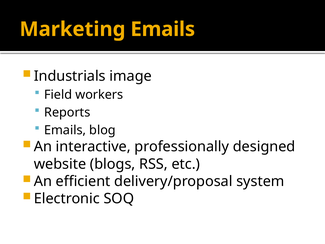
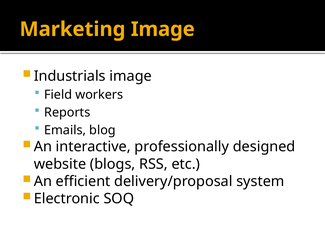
Marketing Emails: Emails -> Image
